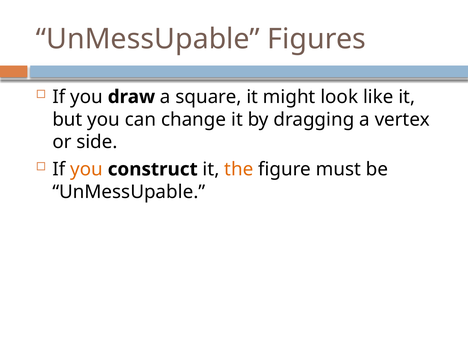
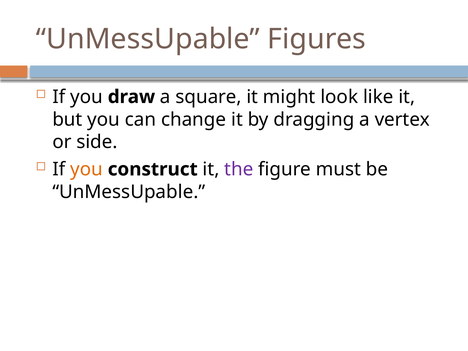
the colour: orange -> purple
